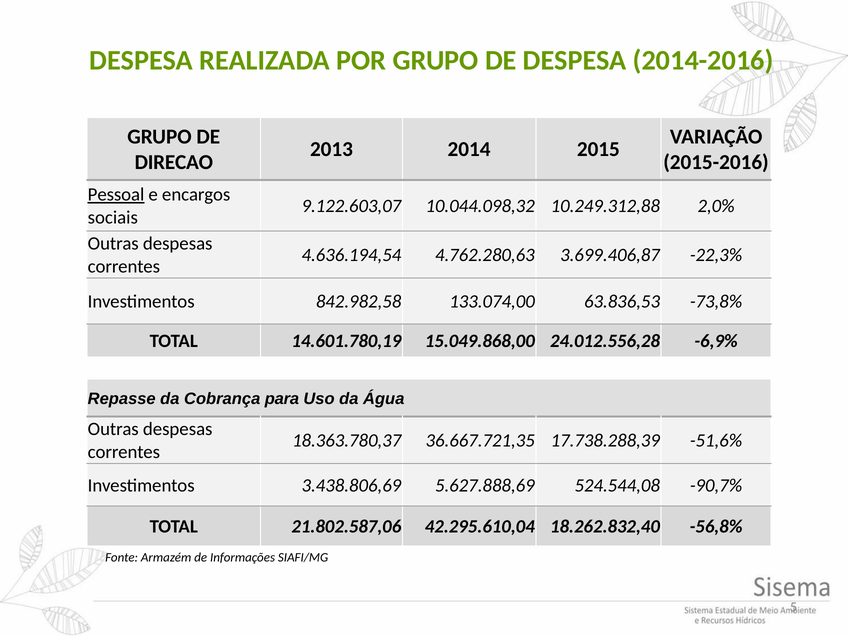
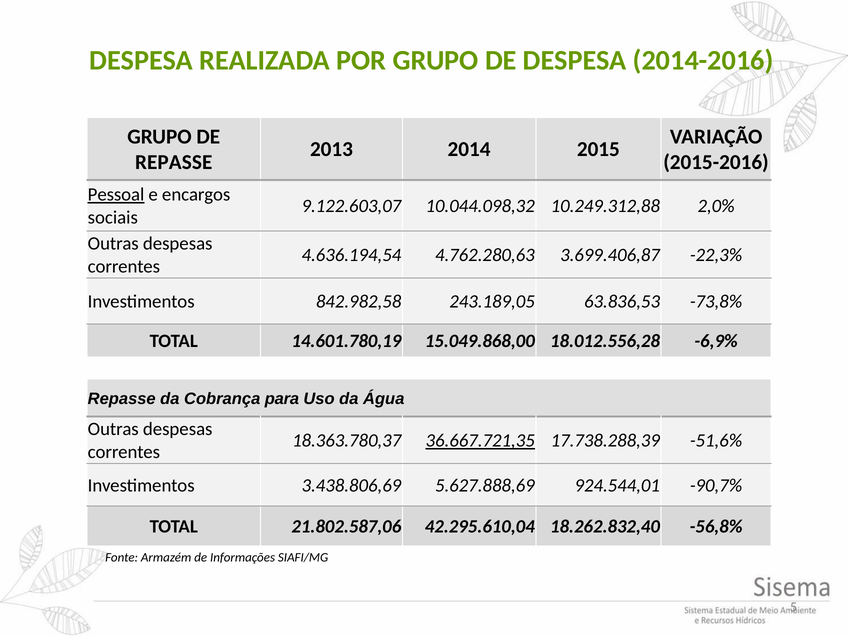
DIRECAO at (174, 162): DIRECAO -> REPASSE
133.074,00: 133.074,00 -> 243.189,05
24.012.556,28: 24.012.556,28 -> 18.012.556,28
36.667.721,35 underline: none -> present
524.544,08: 524.544,08 -> 924.544,01
